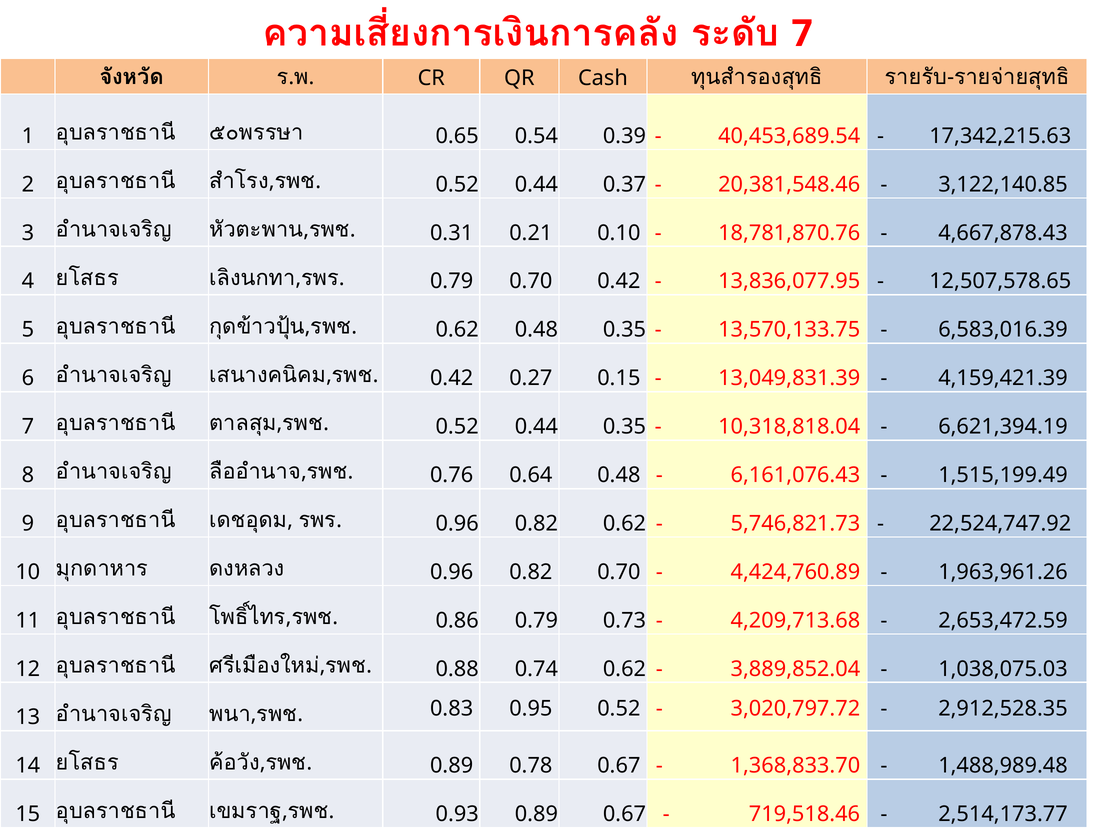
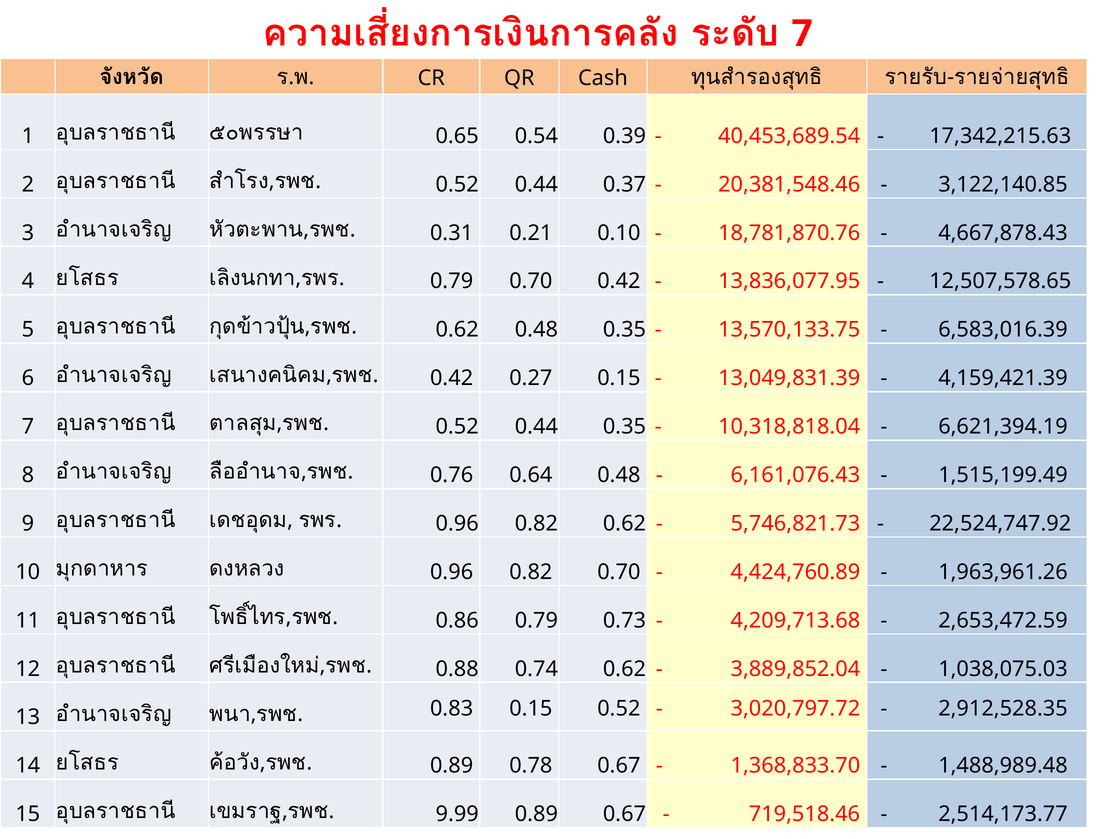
0.83 0.95: 0.95 -> 0.15
0.93: 0.93 -> 9.99
